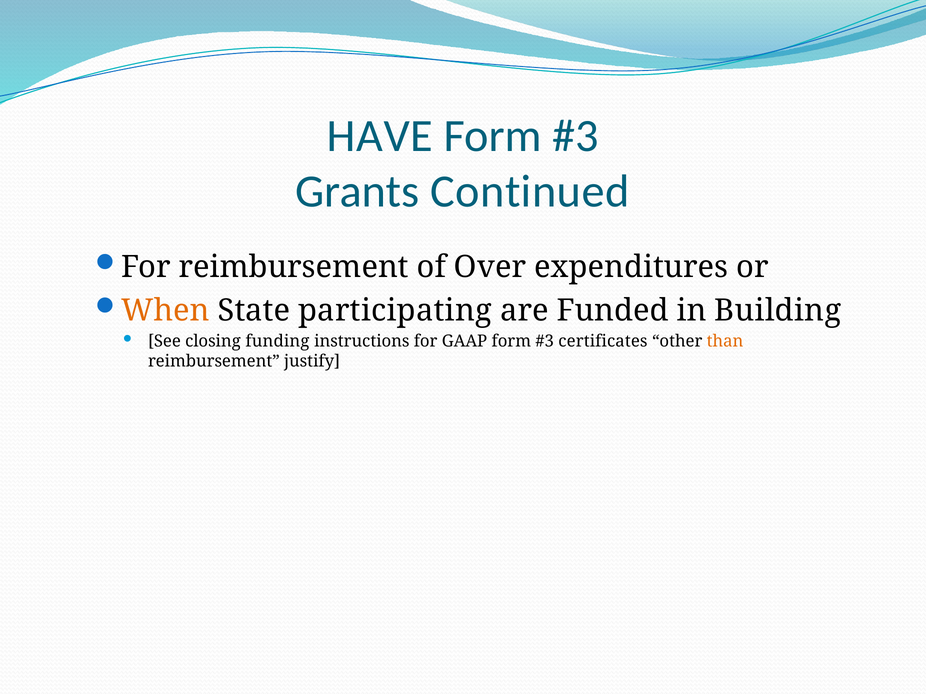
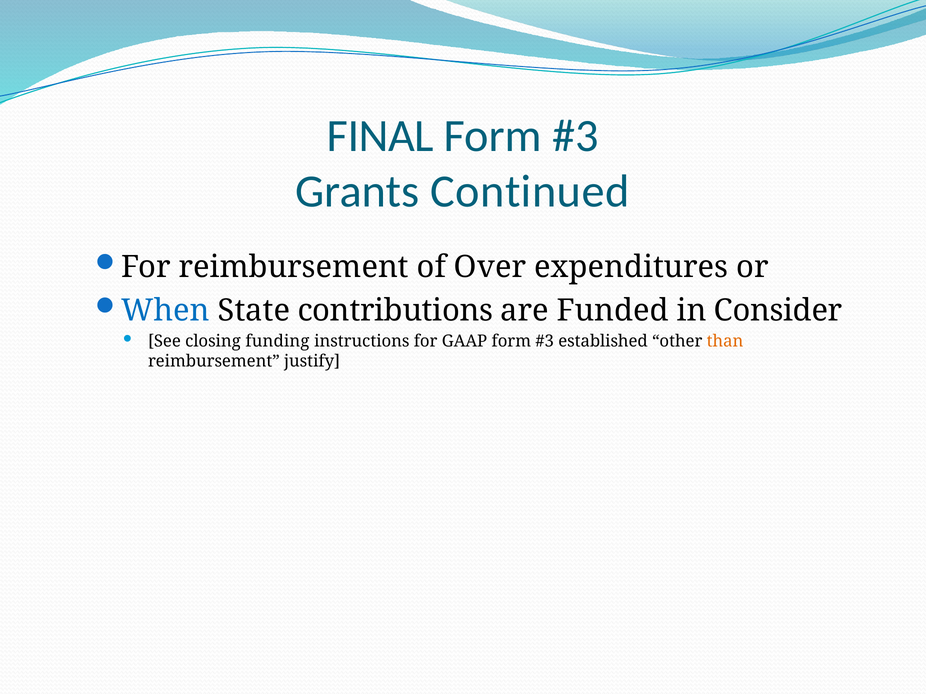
HAVE: HAVE -> FINAL
When colour: orange -> blue
participating: participating -> contributions
Building: Building -> Consider
certificates: certificates -> established
